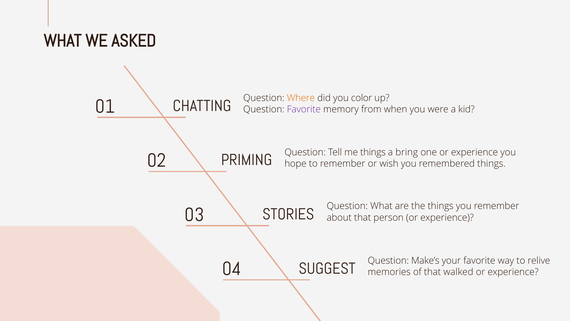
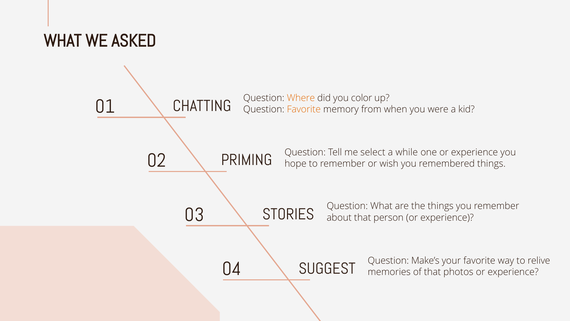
Favorite at (304, 109) colour: purple -> orange
me things: things -> select
bring: bring -> while
walked: walked -> photos
